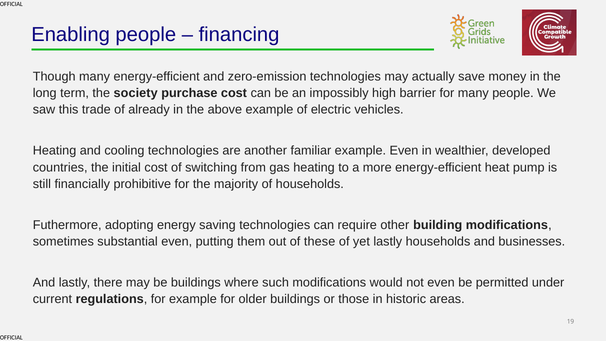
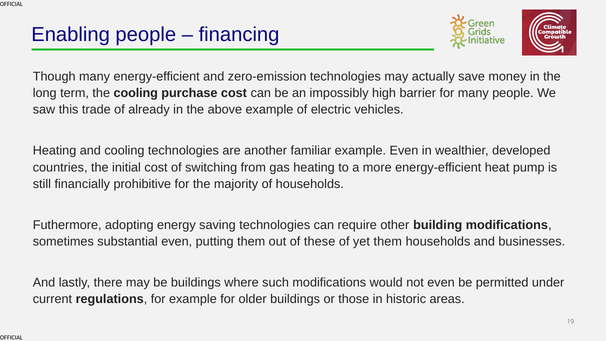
the society: society -> cooling
yet lastly: lastly -> them
